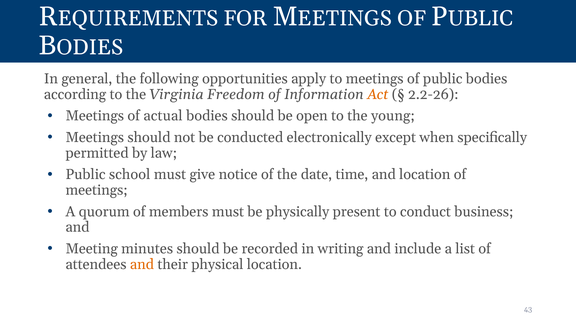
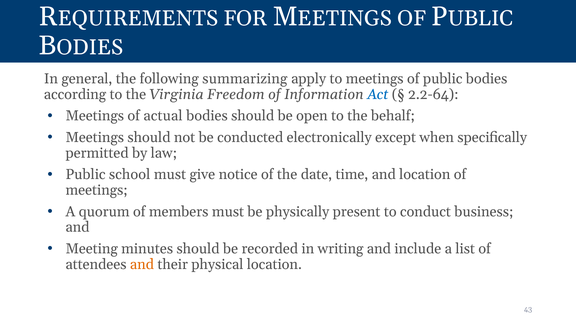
opportunities: opportunities -> summarizing
Act colour: orange -> blue
2.2-26: 2.2-26 -> 2.2-64
young: young -> behalf
